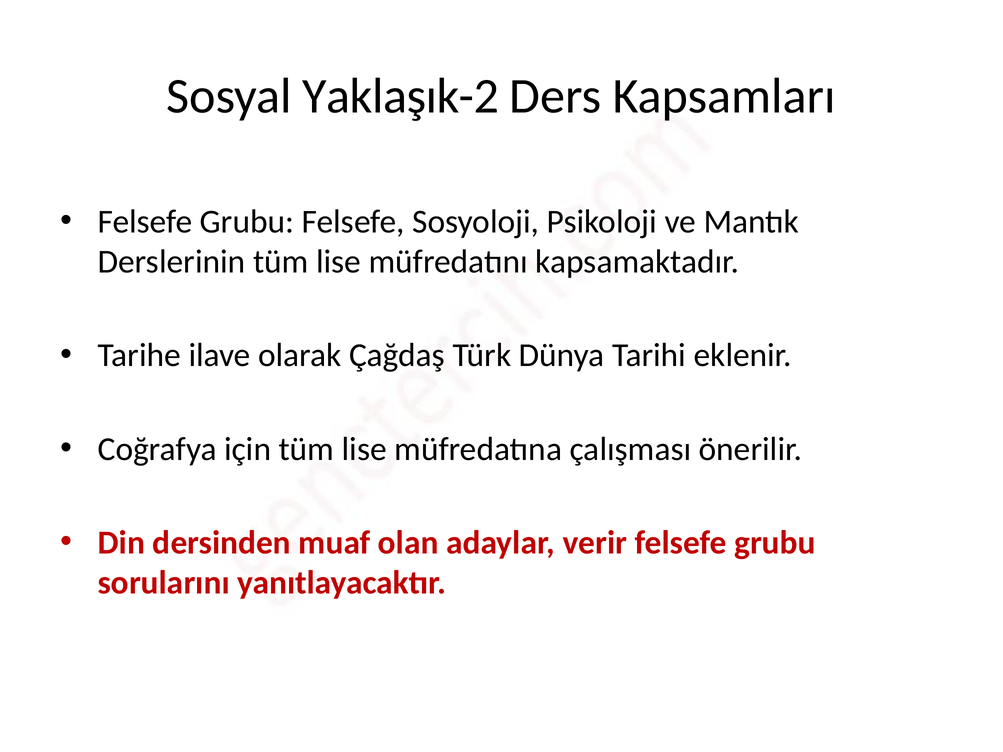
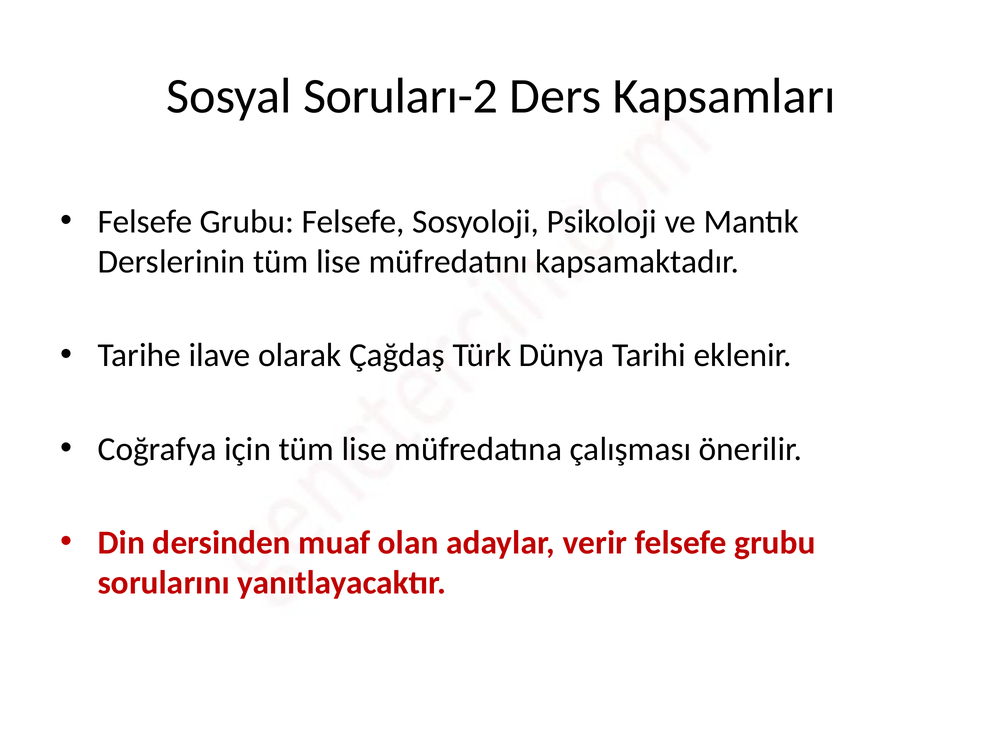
Yaklaşık-2: Yaklaşık-2 -> Soruları-2
